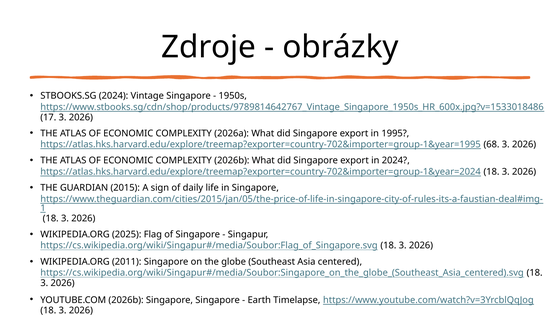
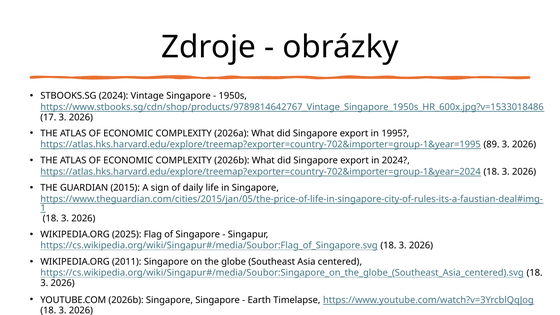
68: 68 -> 89
